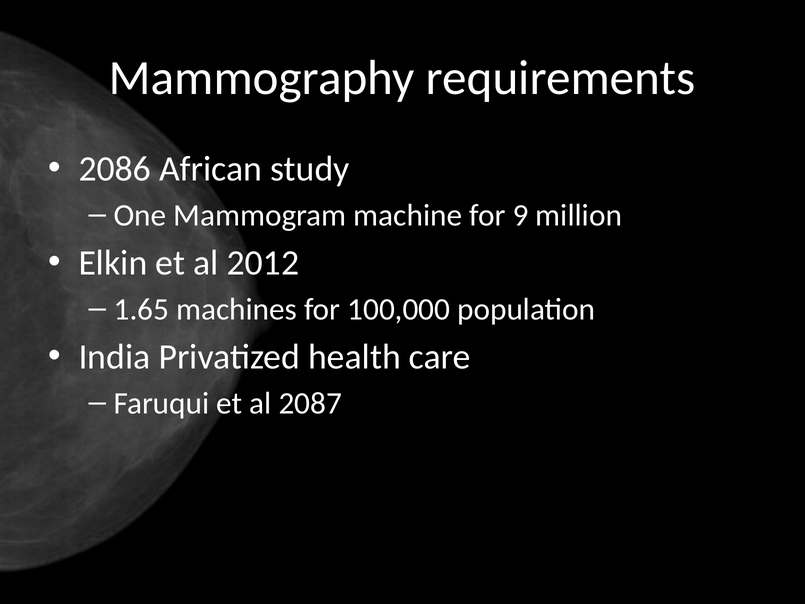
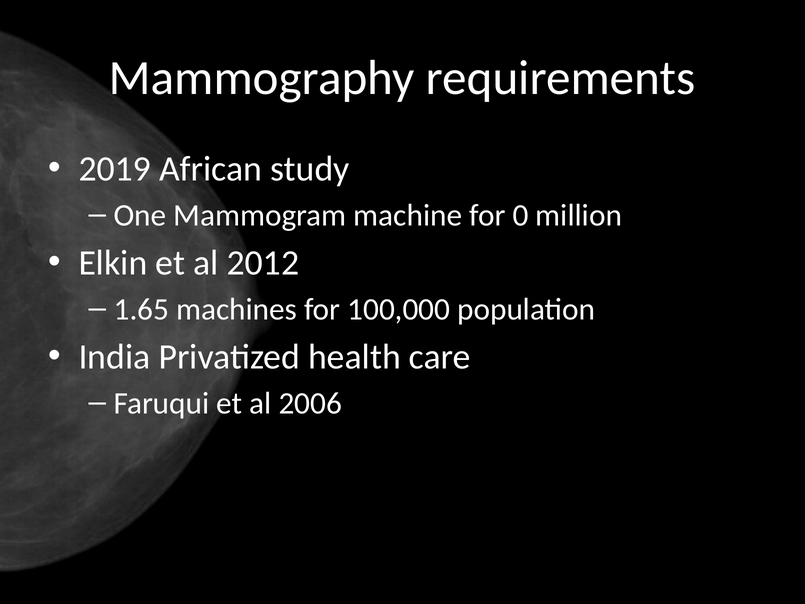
2086: 2086 -> 2019
9: 9 -> 0
2087: 2087 -> 2006
